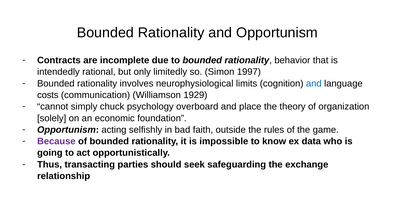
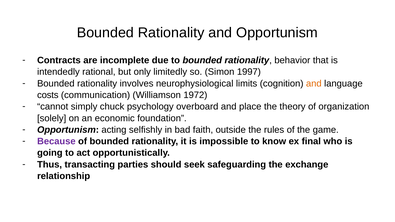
and at (314, 84) colour: blue -> orange
1929: 1929 -> 1972
data: data -> final
